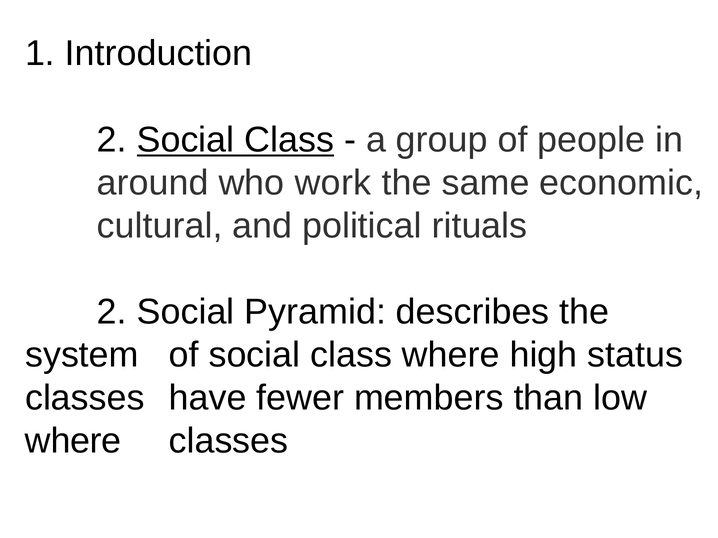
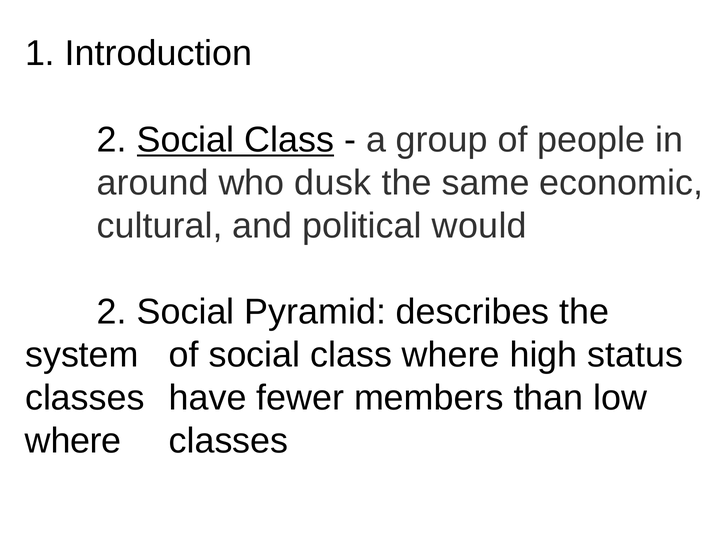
work: work -> dusk
rituals: rituals -> would
